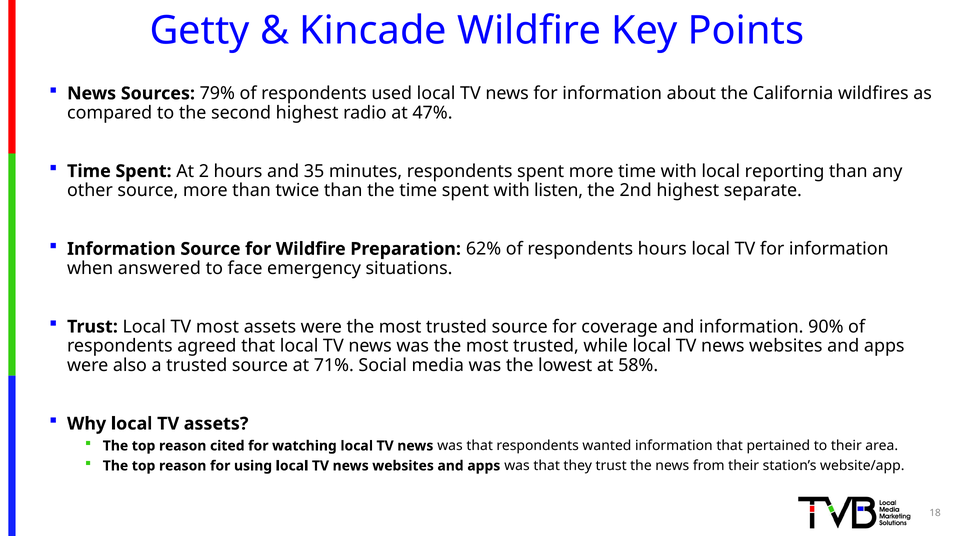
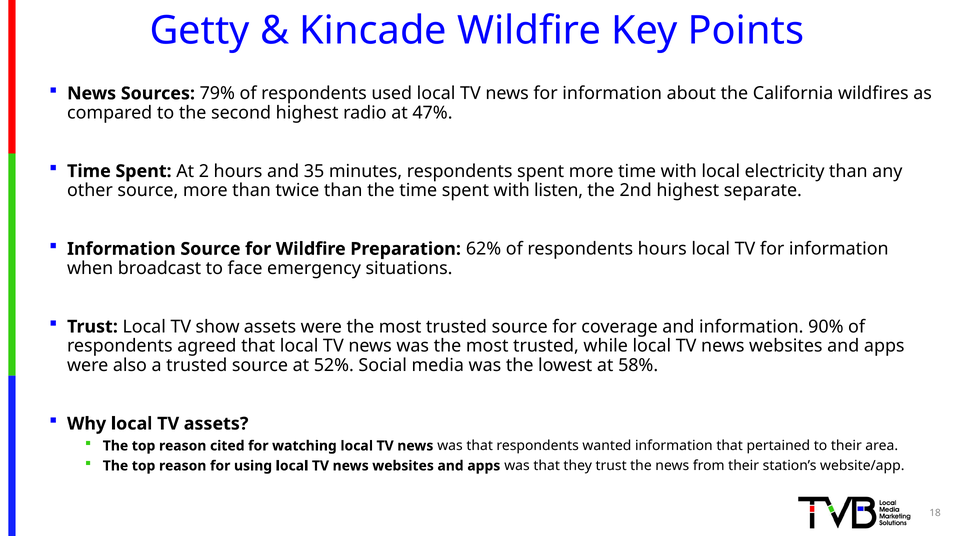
reporting: reporting -> electricity
answered: answered -> broadcast
TV most: most -> show
71%: 71% -> 52%
